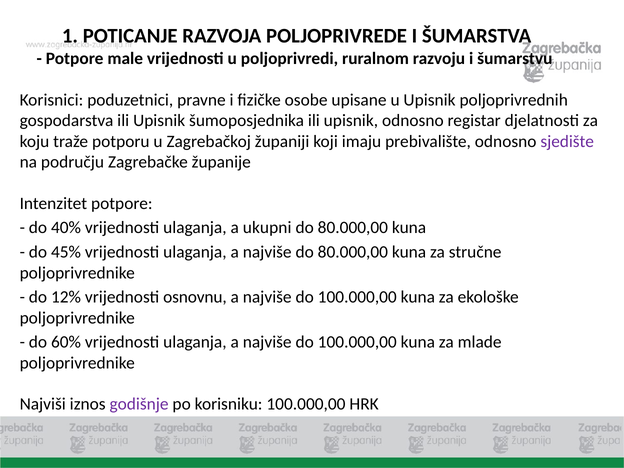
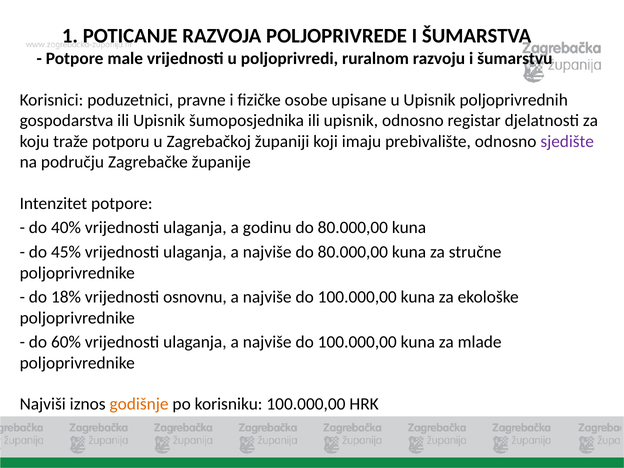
ukupni: ukupni -> godinu
12%: 12% -> 18%
godišnje colour: purple -> orange
